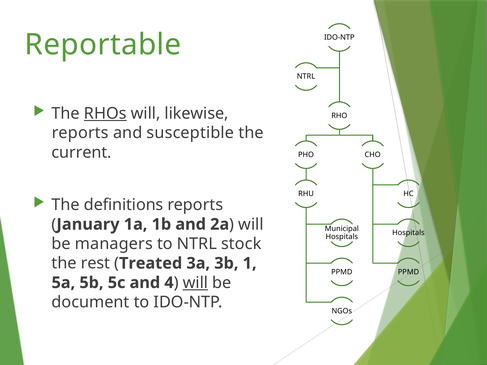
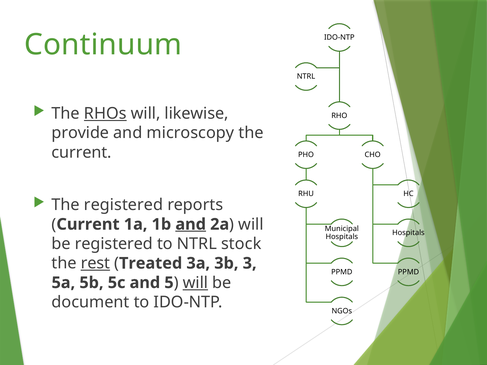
Reportable: Reportable -> Continuum
reports at (80, 133): reports -> provide
susceptible: susceptible -> microscopy
The definitions: definitions -> registered
January at (88, 224): January -> Current
and at (191, 224) underline: none -> present
be managers: managers -> registered
rest underline: none -> present
1: 1 -> 3
4: 4 -> 5
